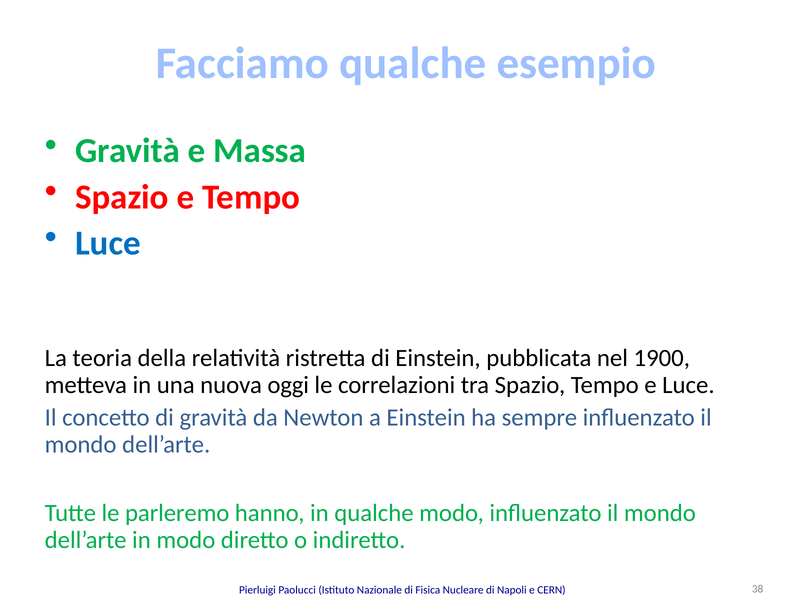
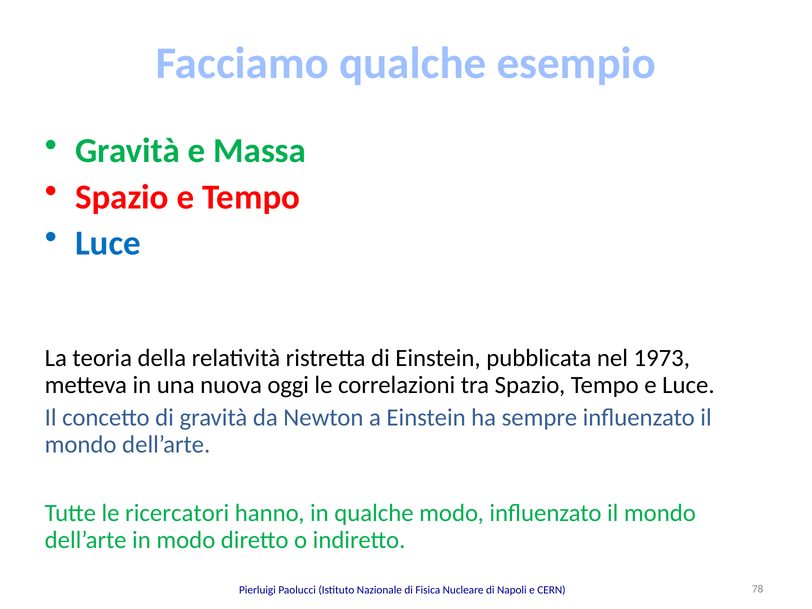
1900: 1900 -> 1973
parleremo: parleremo -> ricercatori
38: 38 -> 78
